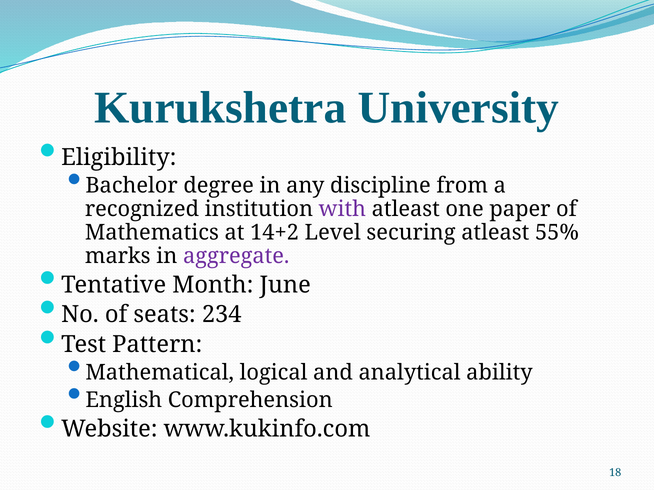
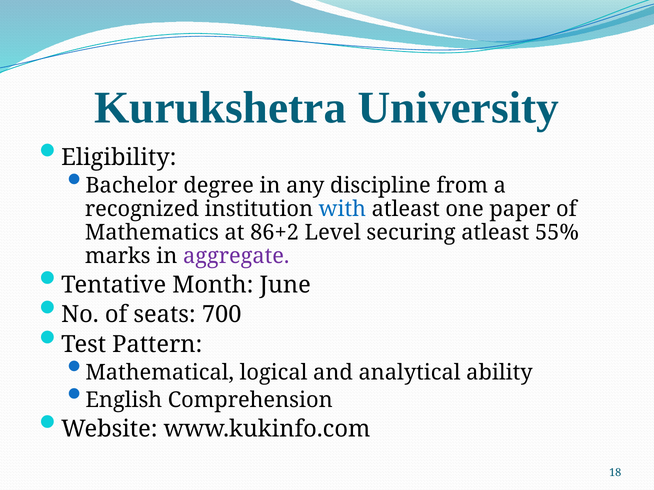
with colour: purple -> blue
14+2: 14+2 -> 86+2
234: 234 -> 700
